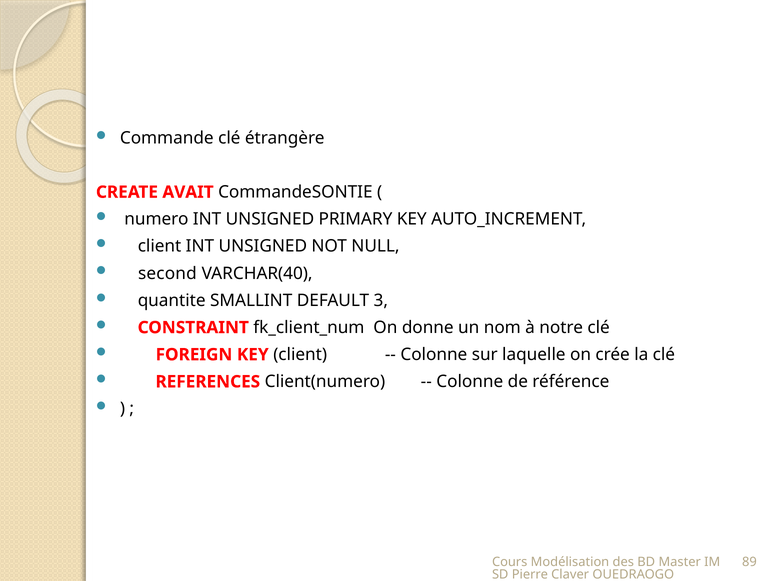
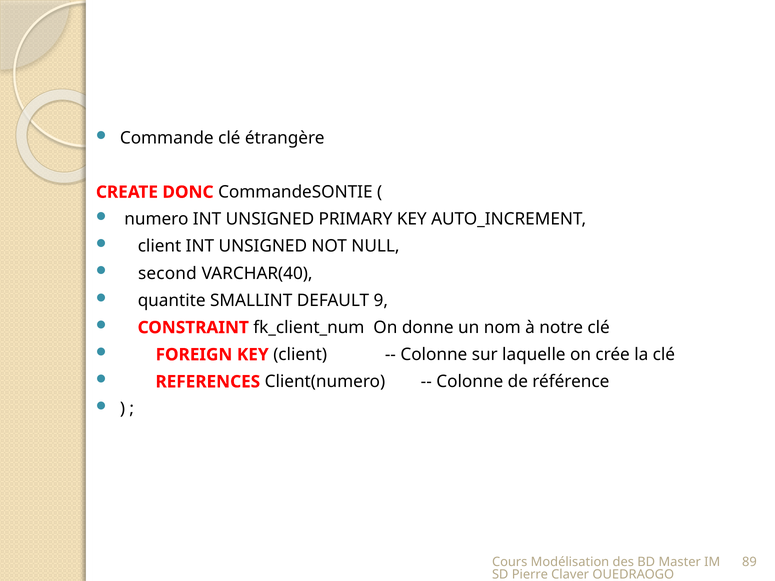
AVAIT: AVAIT -> DONC
3: 3 -> 9
